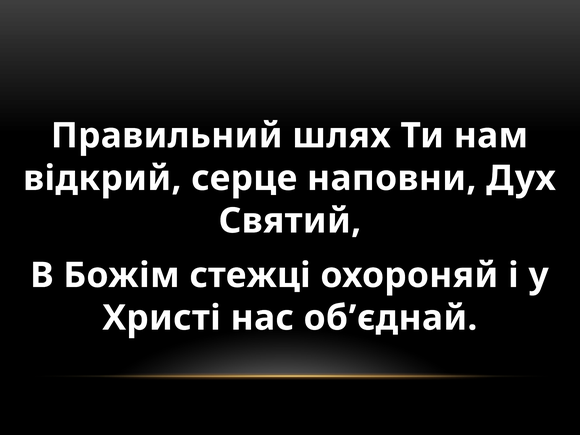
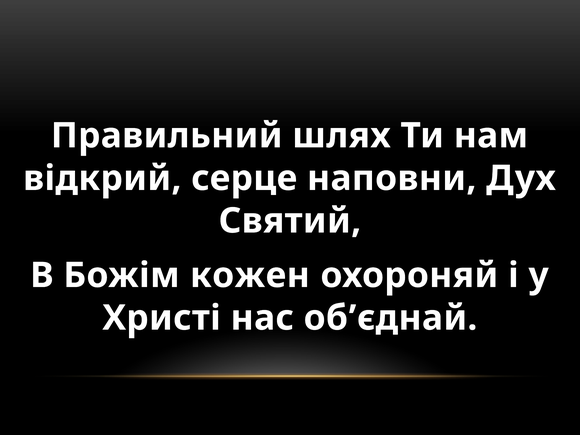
стежці: стежці -> кожен
